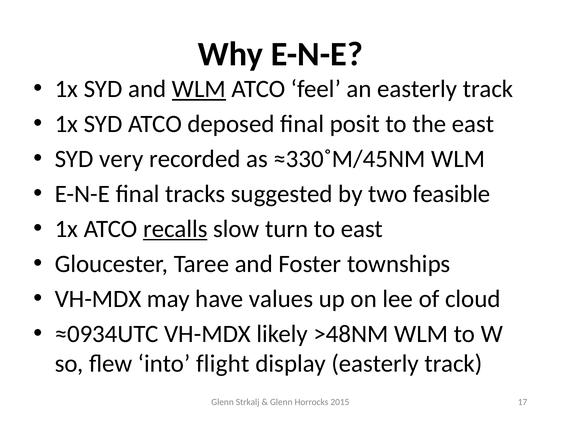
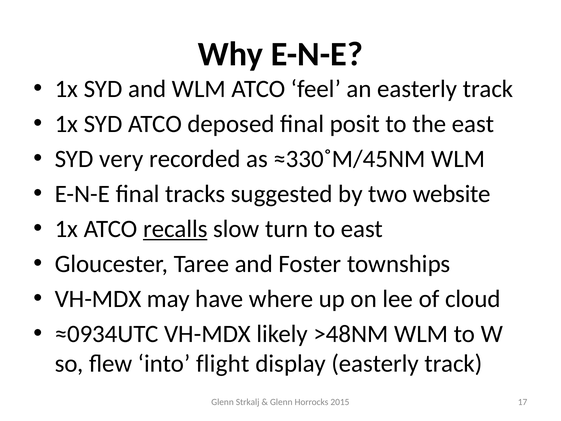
WLM at (199, 89) underline: present -> none
feasible: feasible -> website
values: values -> where
